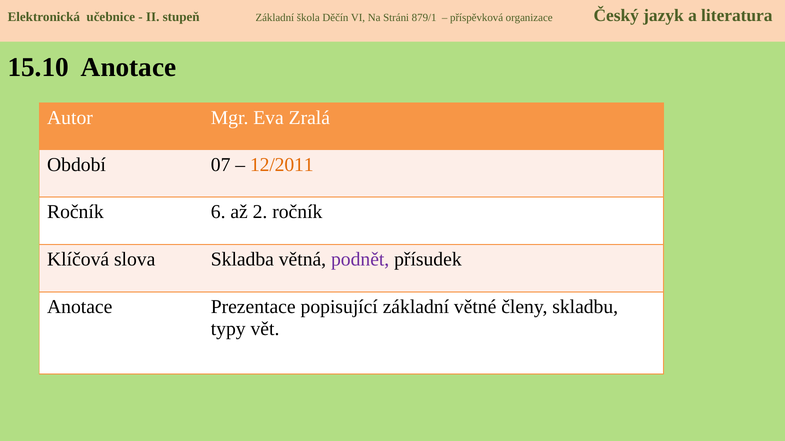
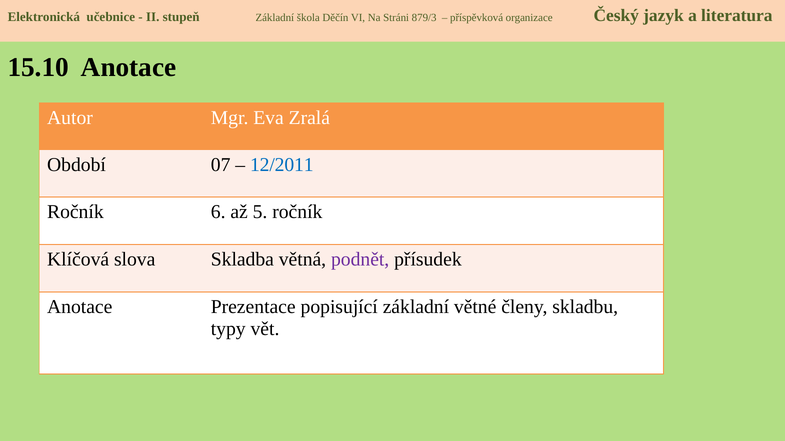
879/1: 879/1 -> 879/3
12/2011 colour: orange -> blue
2: 2 -> 5
